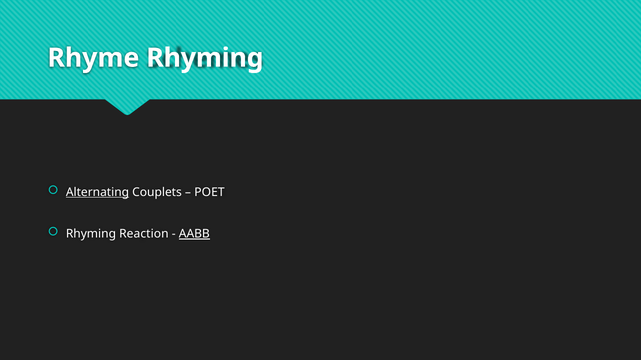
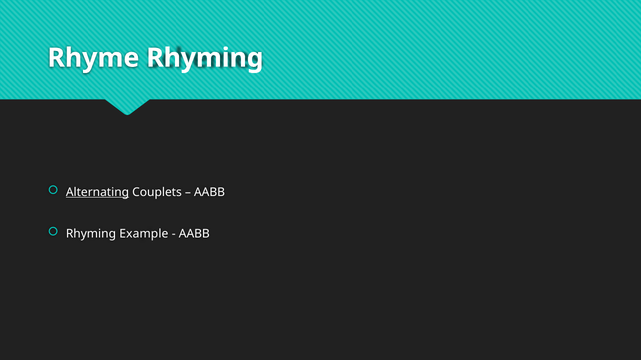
POET at (209, 192): POET -> AABB
Reaction: Reaction -> Example
AABB at (194, 234) underline: present -> none
